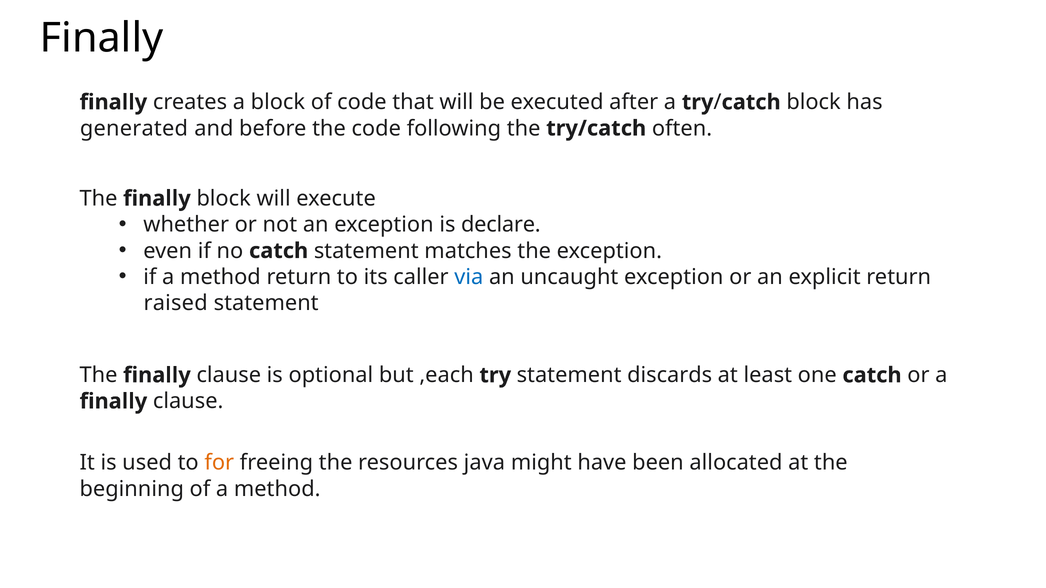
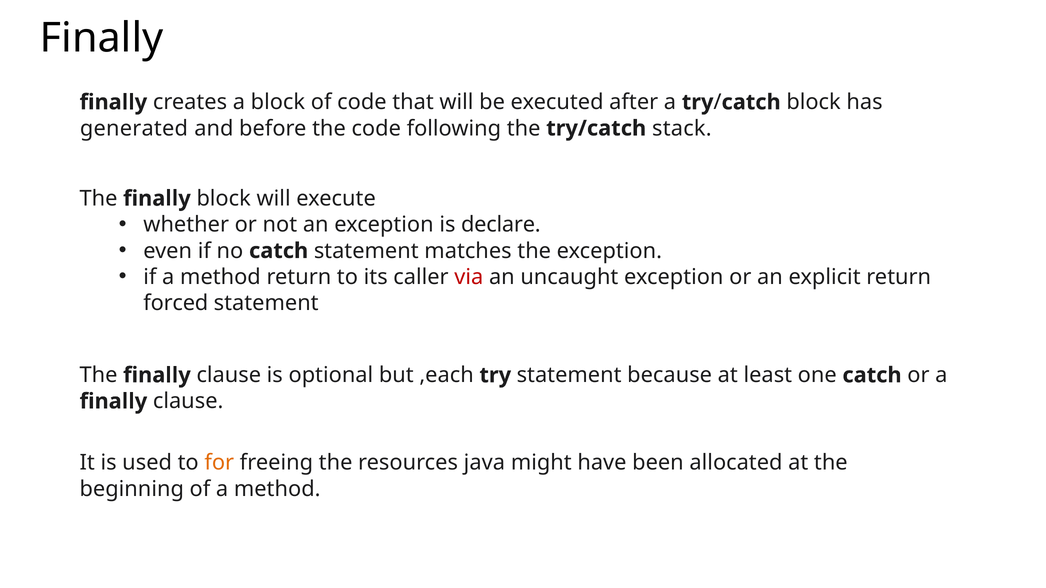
often: often -> stack
via colour: blue -> red
raised: raised -> forced
discards: discards -> because
